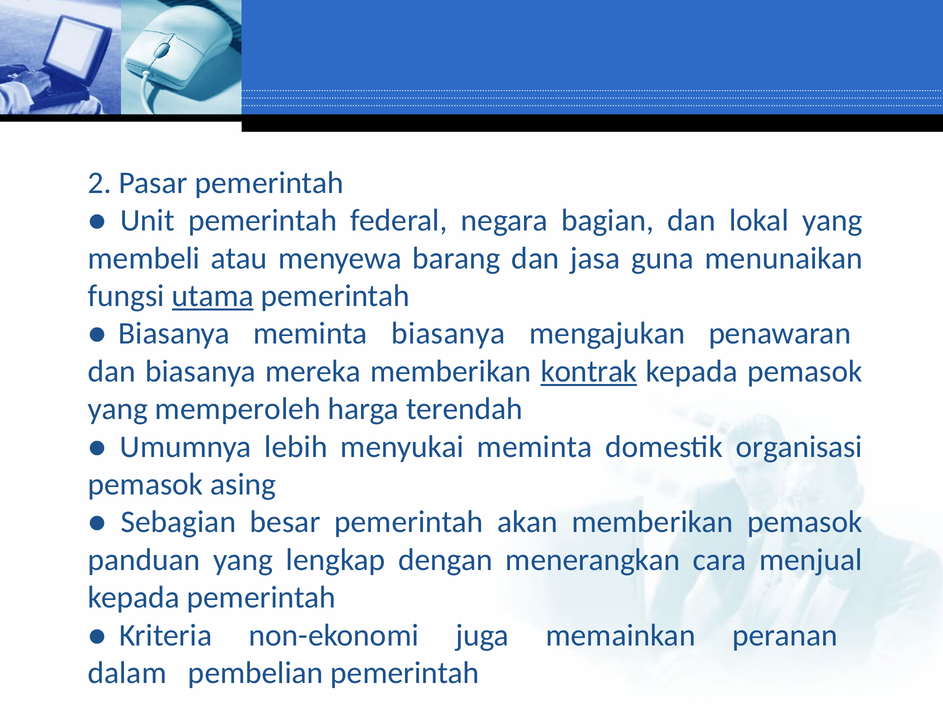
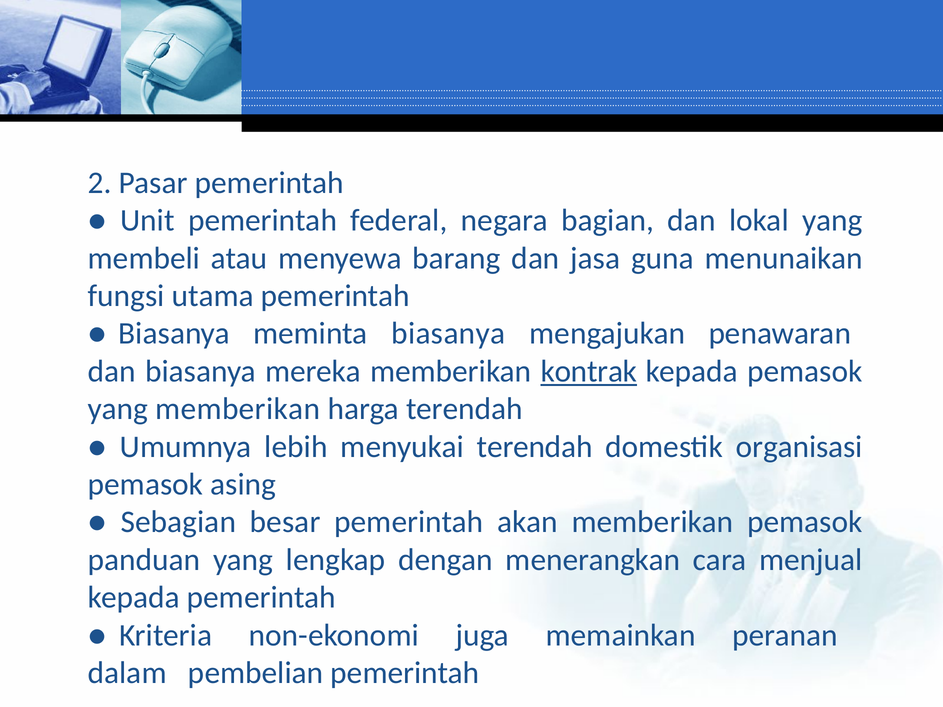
utama underline: present -> none
yang memperoleh: memperoleh -> memberikan
menyukai meminta: meminta -> terendah
